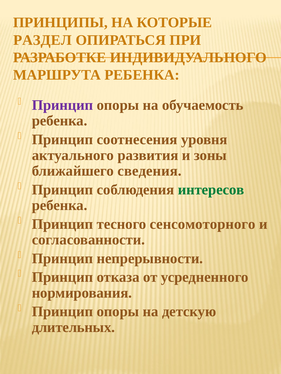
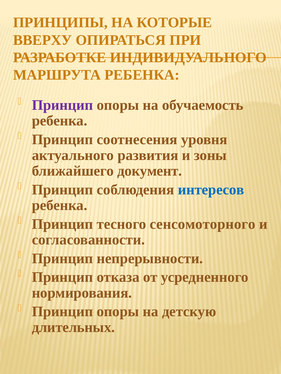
РАЗДЕЛ: РАЗДЕЛ -> ВВЕРХУ
сведения: сведения -> документ
интересов colour: green -> blue
